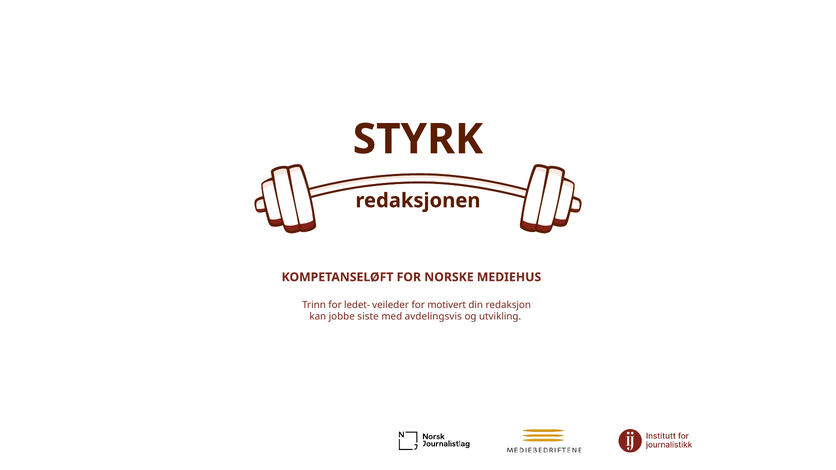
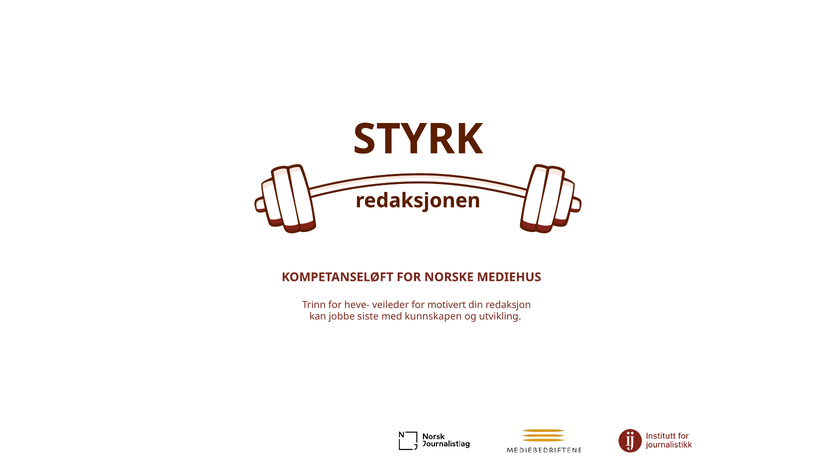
ledet-: ledet- -> heve-
avdelingsvis: avdelingsvis -> kunnskapen
